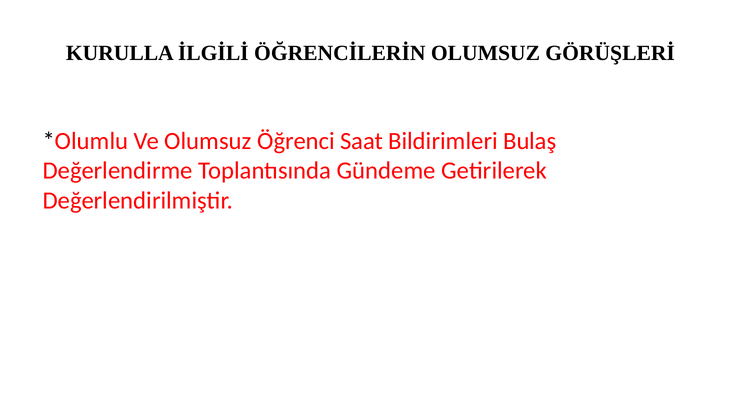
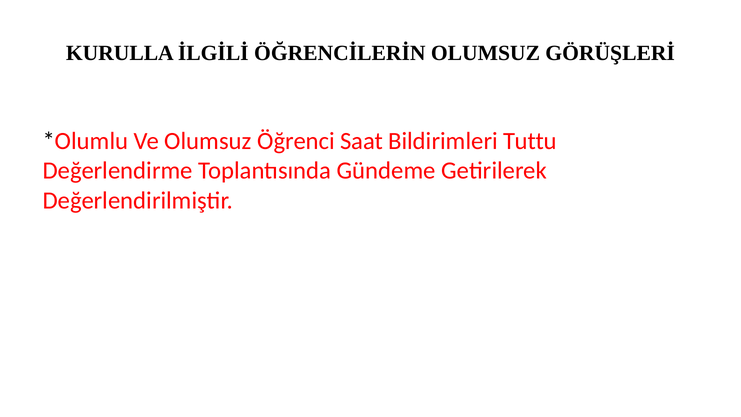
Bulaş: Bulaş -> Tuttu
